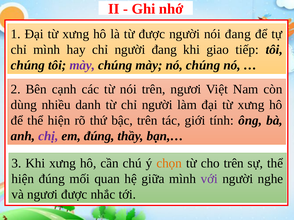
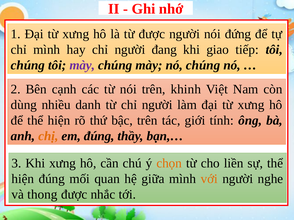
nói đang: đang -> đứng
trên ngươi: ngươi -> khinh
chị colour: purple -> orange
cho trên: trên -> liền
với colour: purple -> orange
và ngươi: ngươi -> thong
